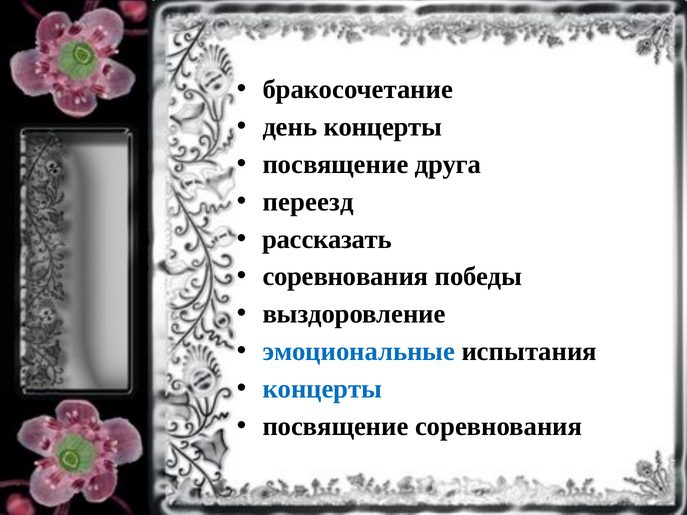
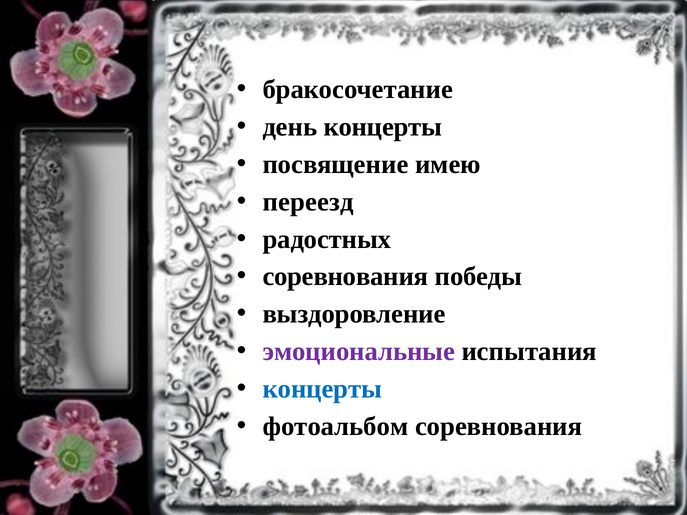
друга: друга -> имею
рассказать: рассказать -> радостных
эмоциональные colour: blue -> purple
посвящение at (336, 427): посвящение -> фотоальбом
